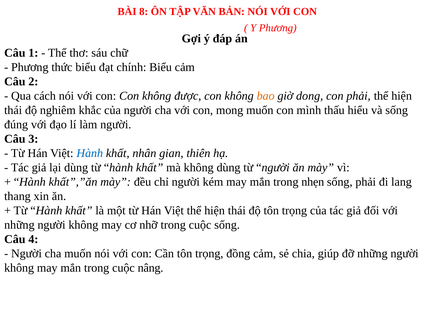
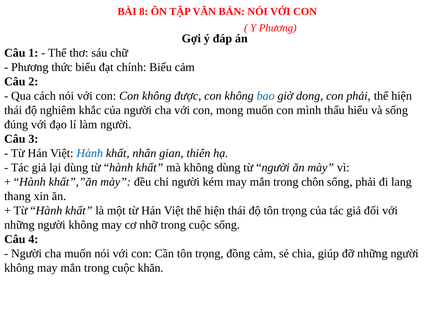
bao colour: orange -> blue
nhẹn: nhẹn -> chôn
nâng: nâng -> khăn
